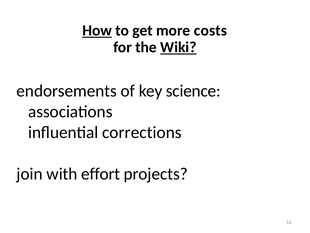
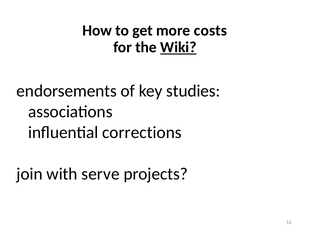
How underline: present -> none
science: science -> studies
effort: effort -> serve
